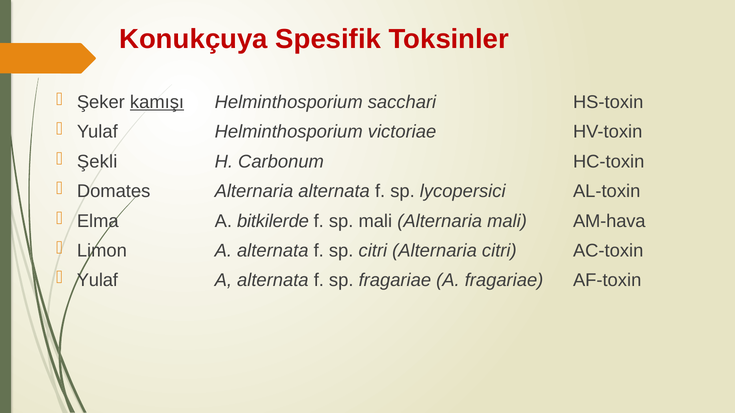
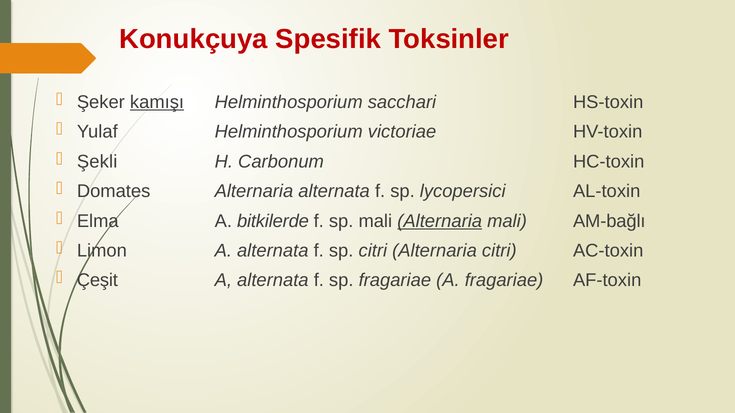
Alternaria at (440, 221) underline: none -> present
AM-hava: AM-hava -> AM-bağlı
Yulaf at (97, 281): Yulaf -> Çeşit
